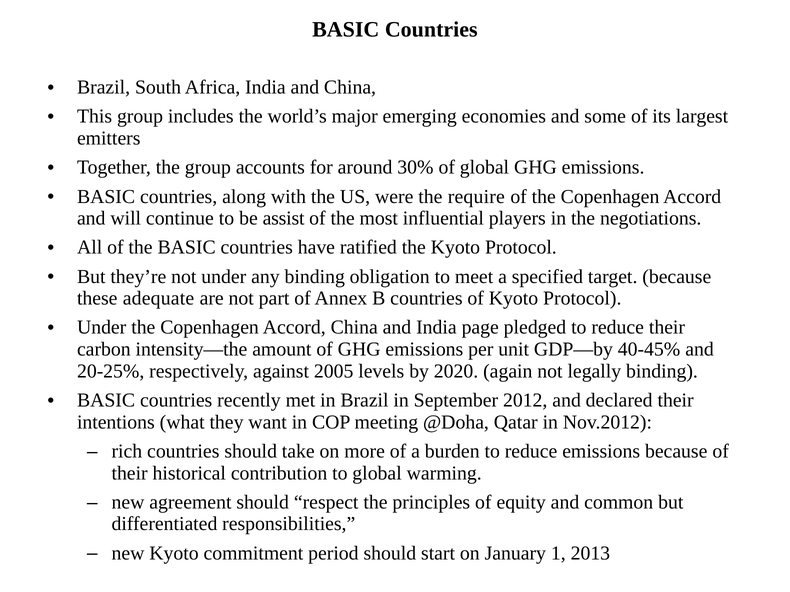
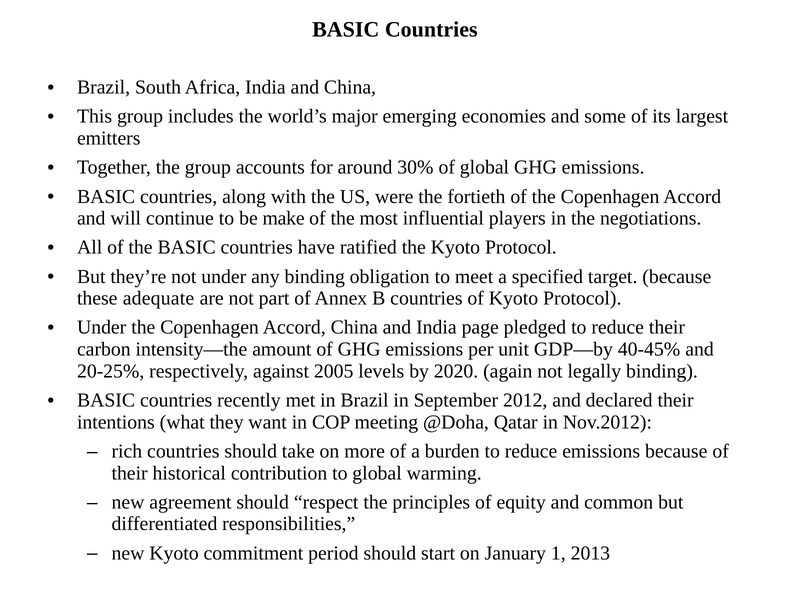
require: require -> fortieth
assist: assist -> make
